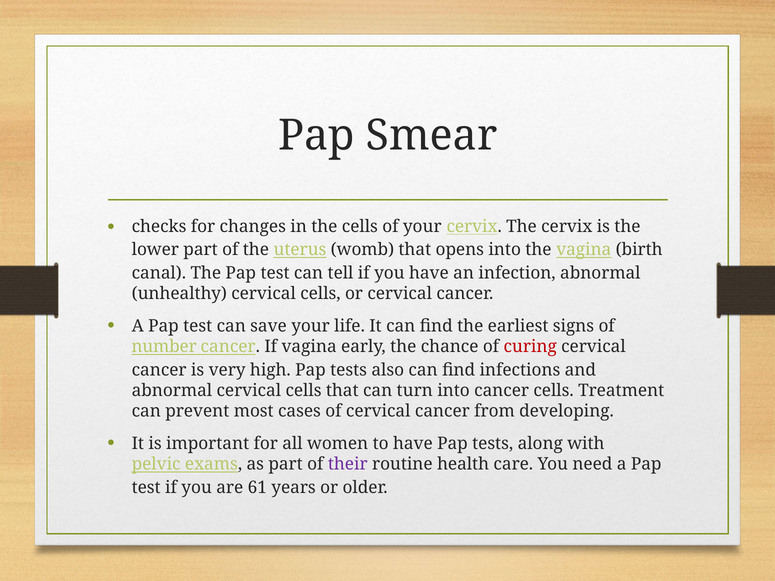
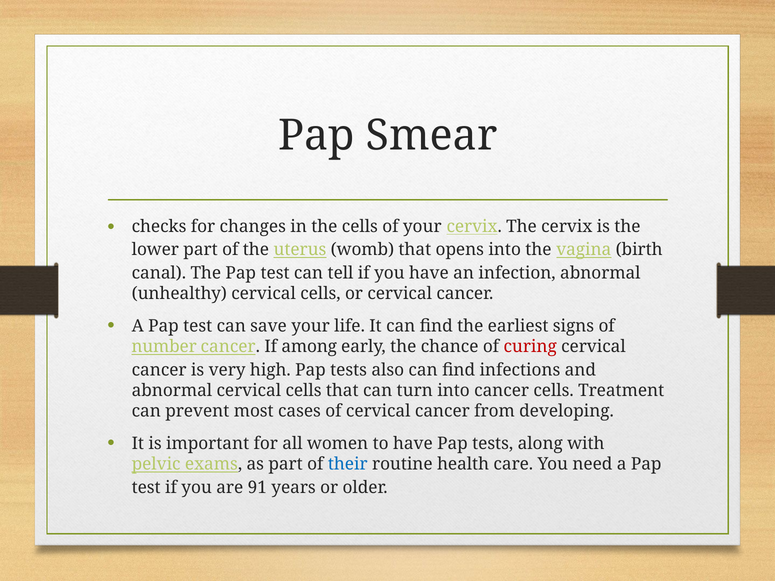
If vagina: vagina -> among
their colour: purple -> blue
61: 61 -> 91
